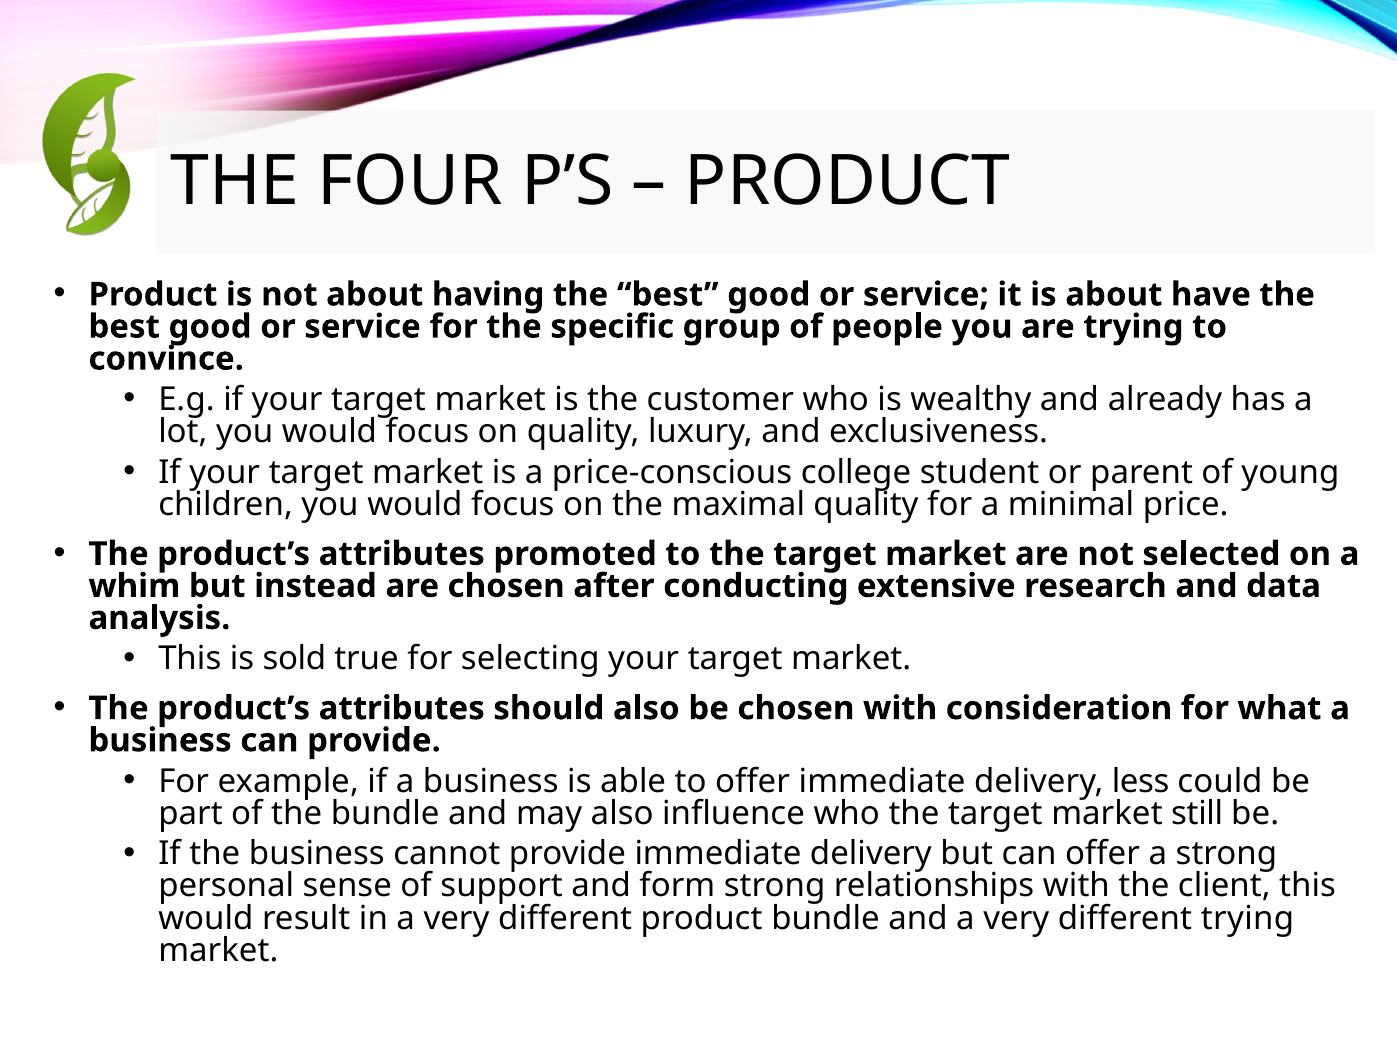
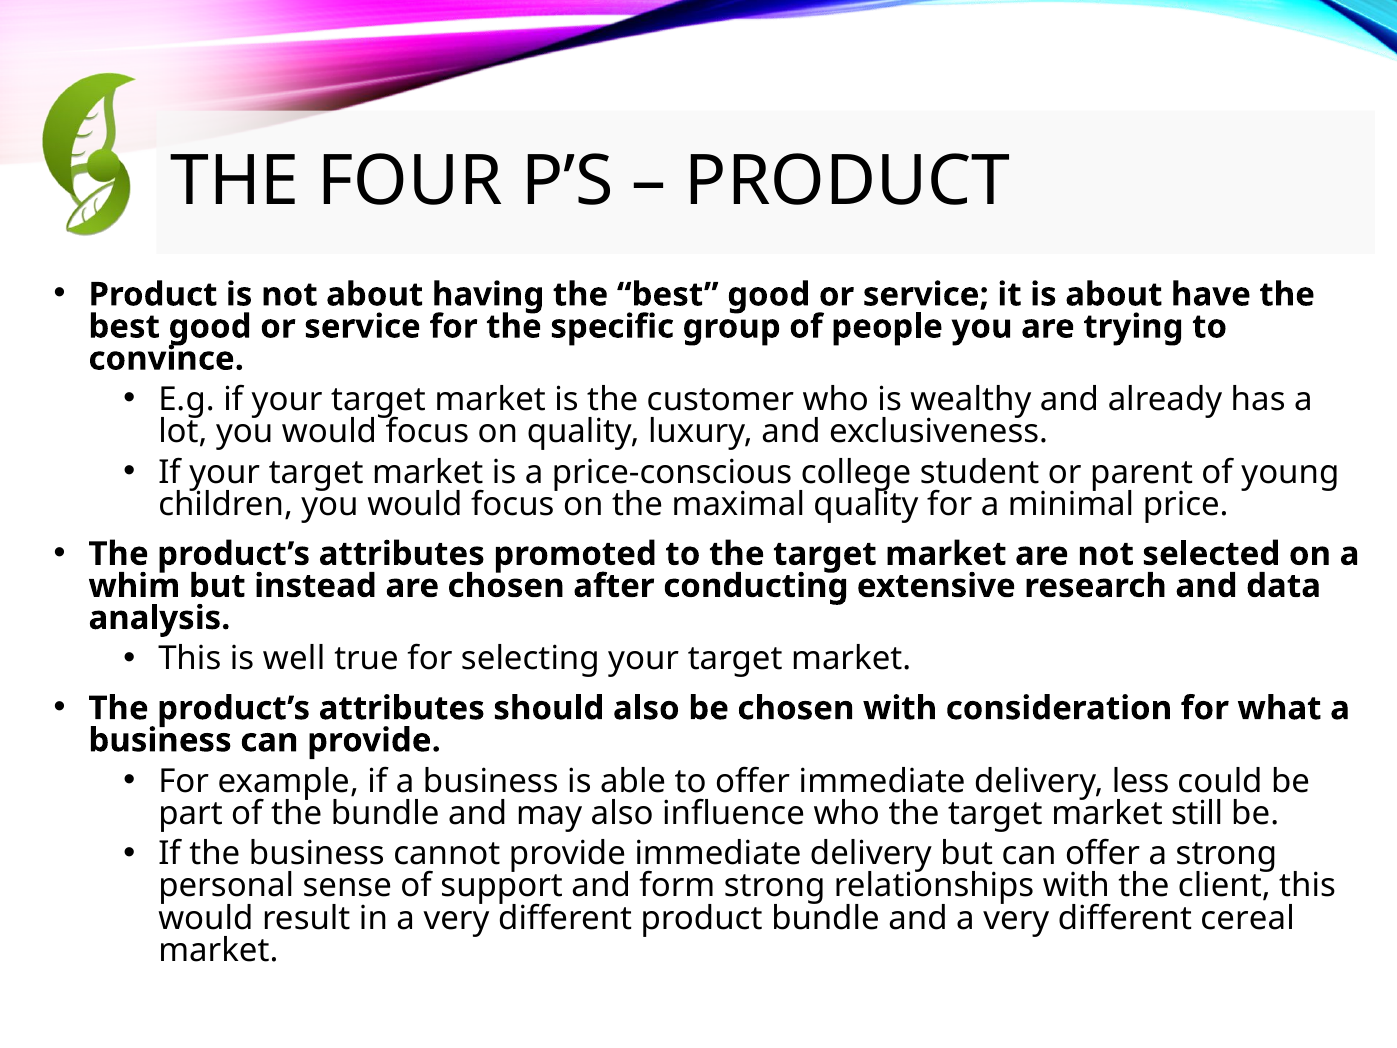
sold: sold -> well
different trying: trying -> cereal
